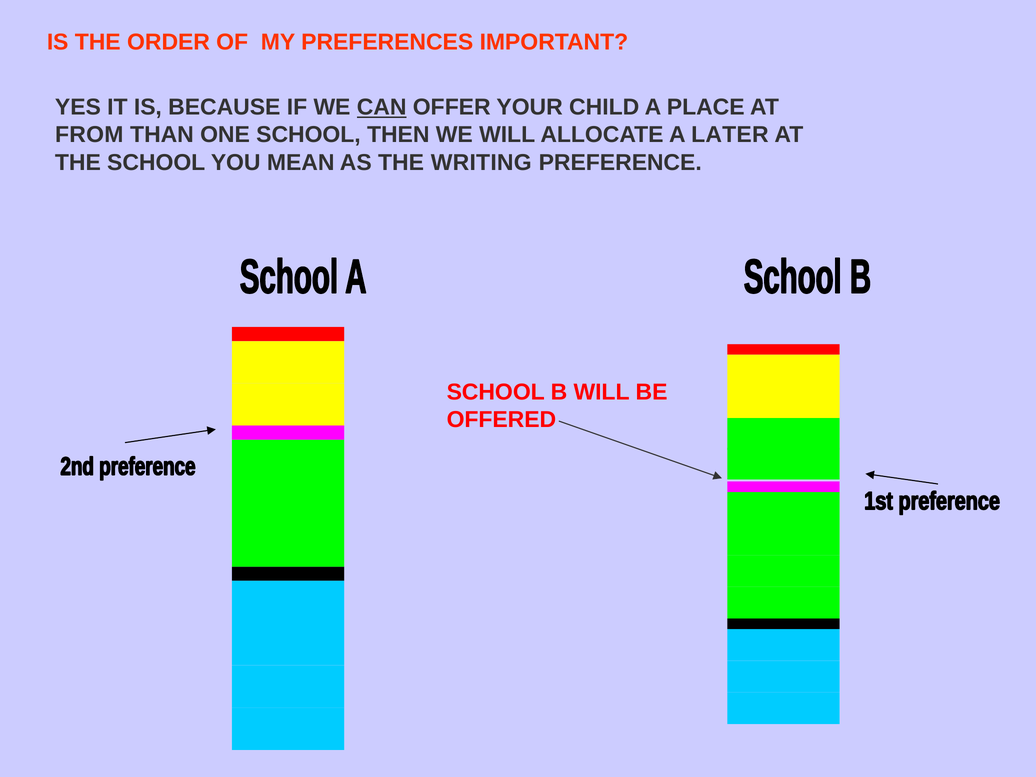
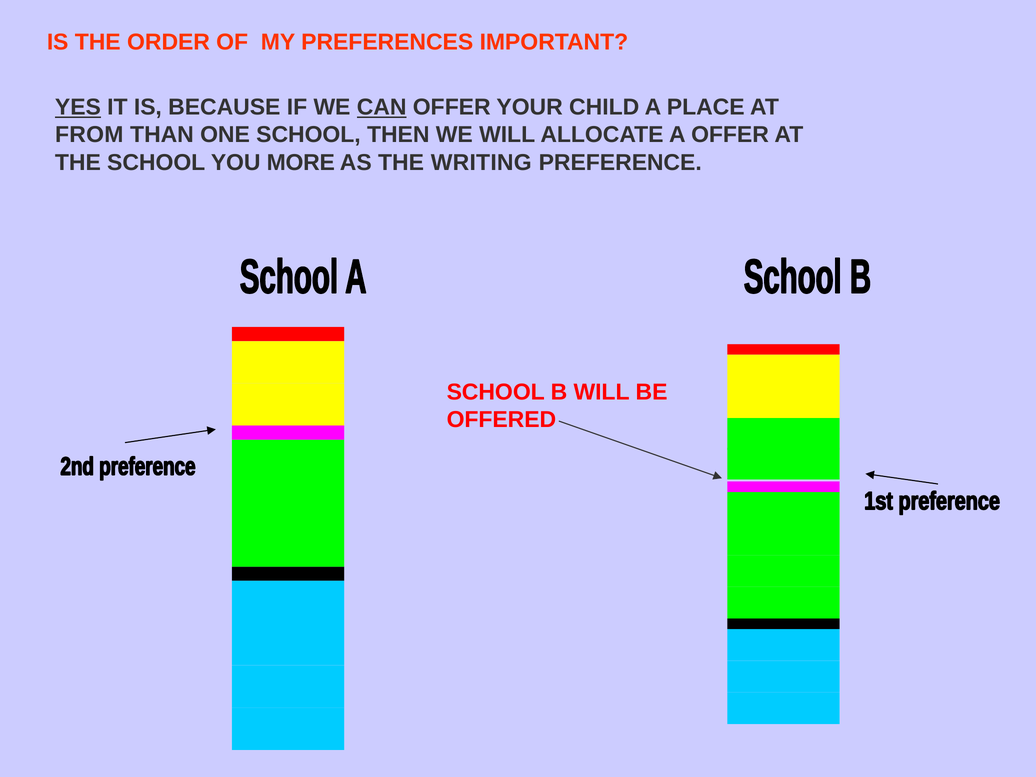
YES underline: none -> present
A LATER: LATER -> OFFER
MEAN: MEAN -> MORE
